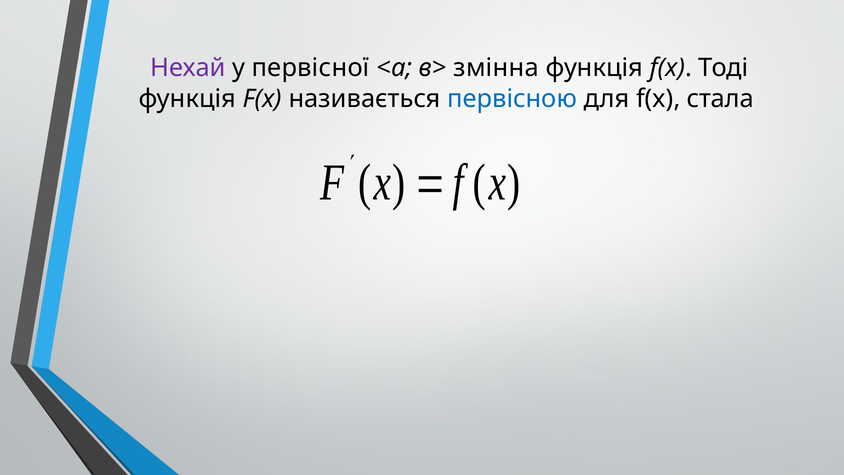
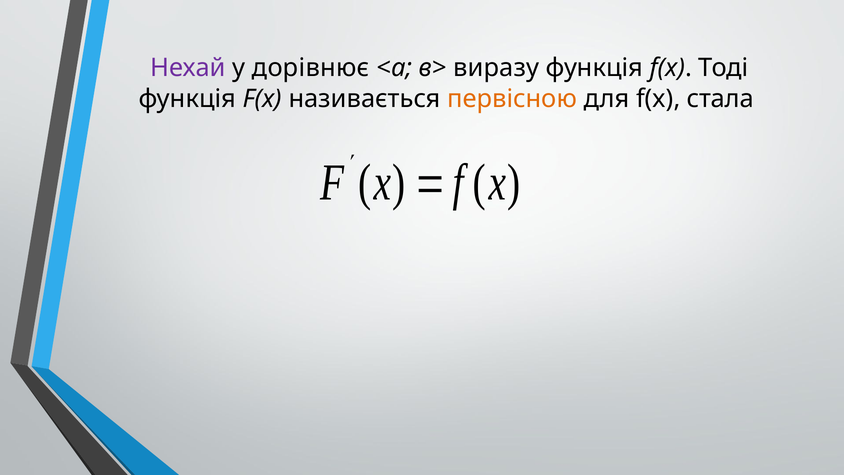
первісної: первісної -> дорівнює
змінна: змінна -> виразу
первісною colour: blue -> orange
